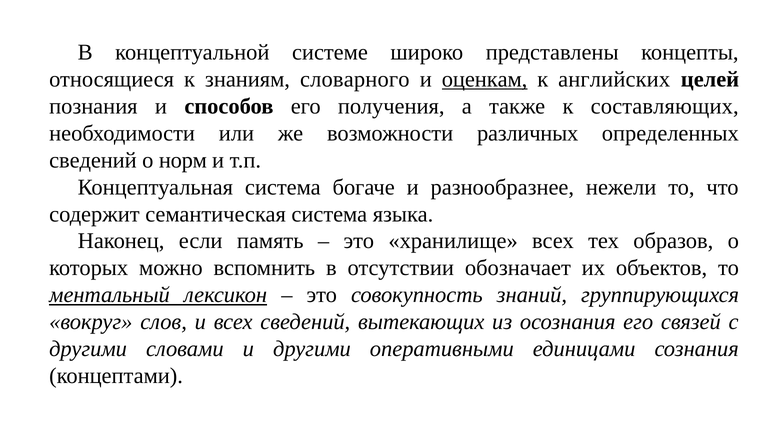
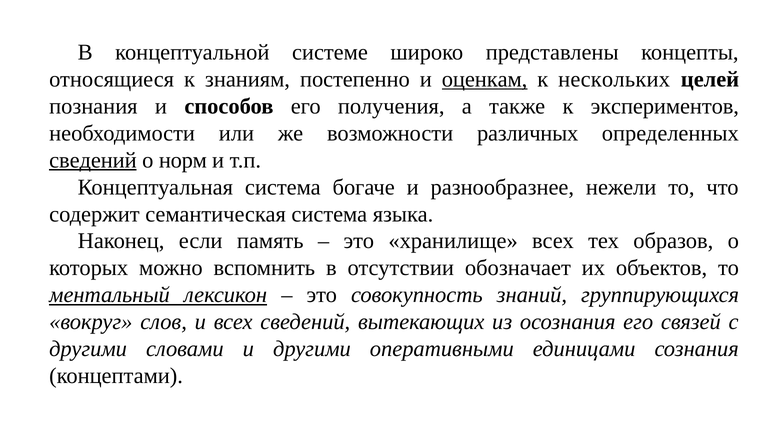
словарного: словарного -> постепенно
английских: английских -> нескольких
составляющих: составляющих -> экспериментов
сведений at (93, 160) underline: none -> present
